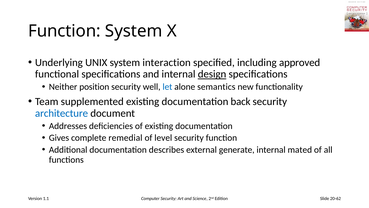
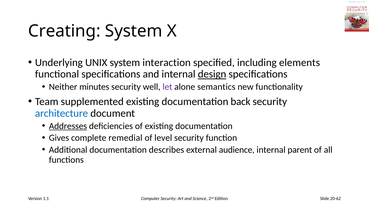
Function at (64, 31): Function -> Creating
approved: approved -> elements
position: position -> minutes
let colour: blue -> purple
Addresses underline: none -> present
generate: generate -> audience
mated: mated -> parent
